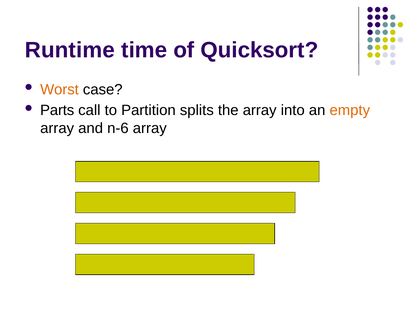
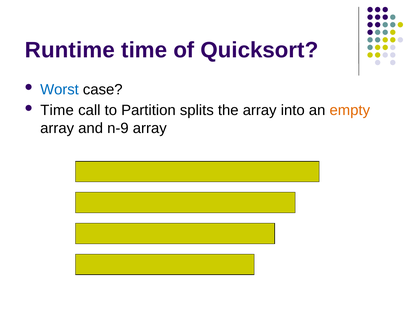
Worst colour: orange -> blue
Parts at (57, 110): Parts -> Time
n-6: n-6 -> n-9
